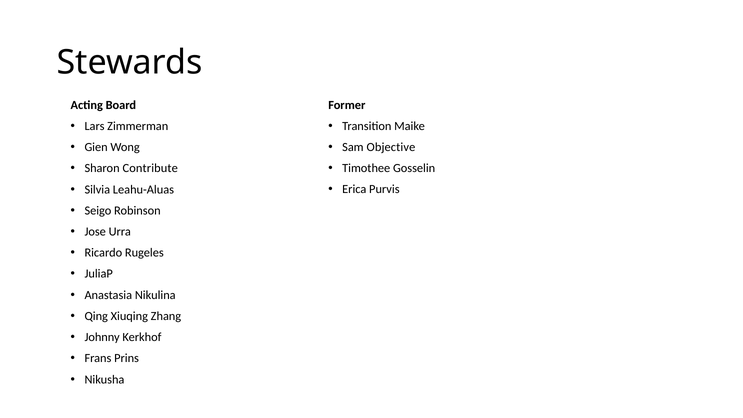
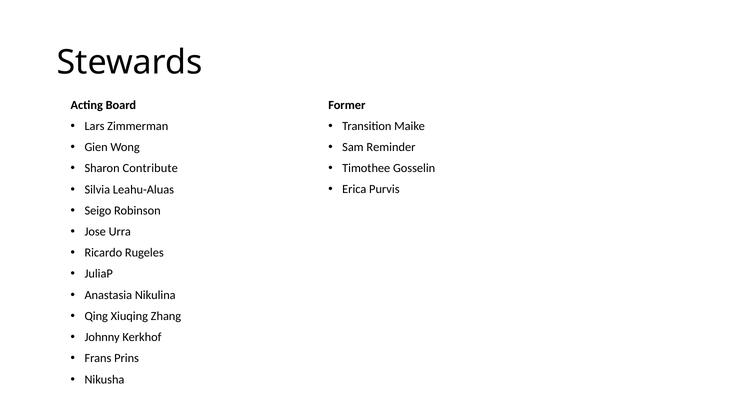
Objective: Objective -> Reminder
